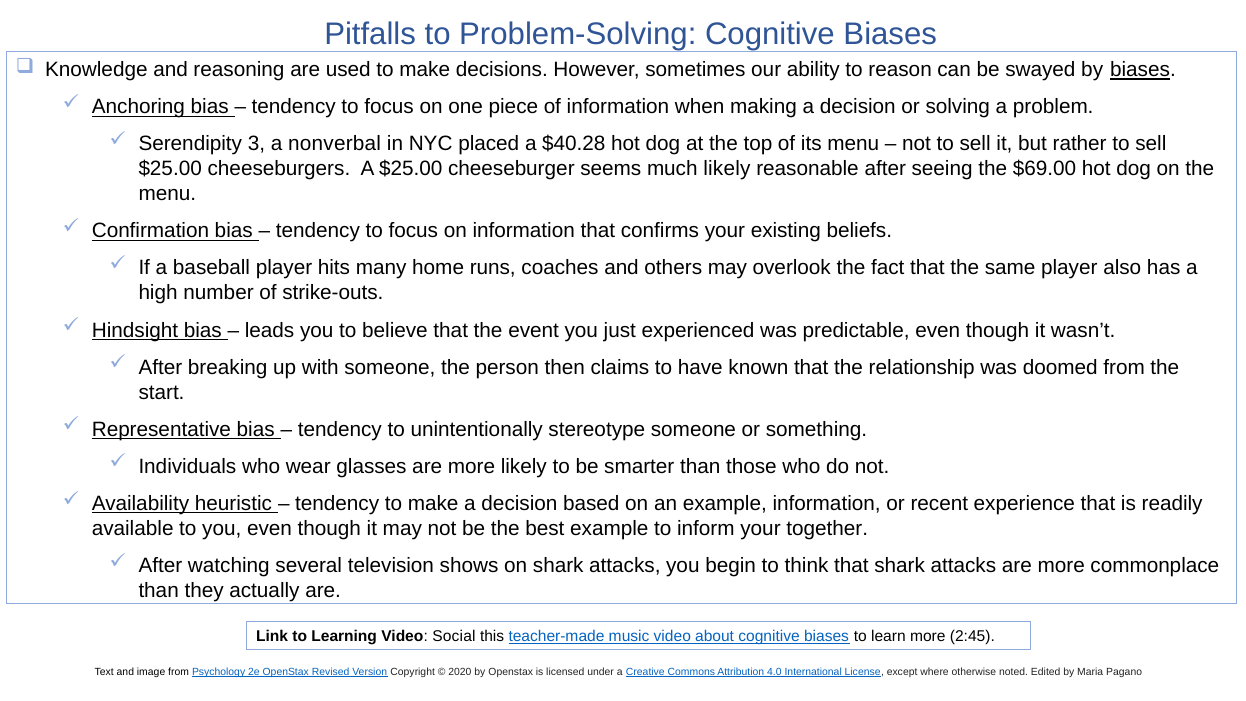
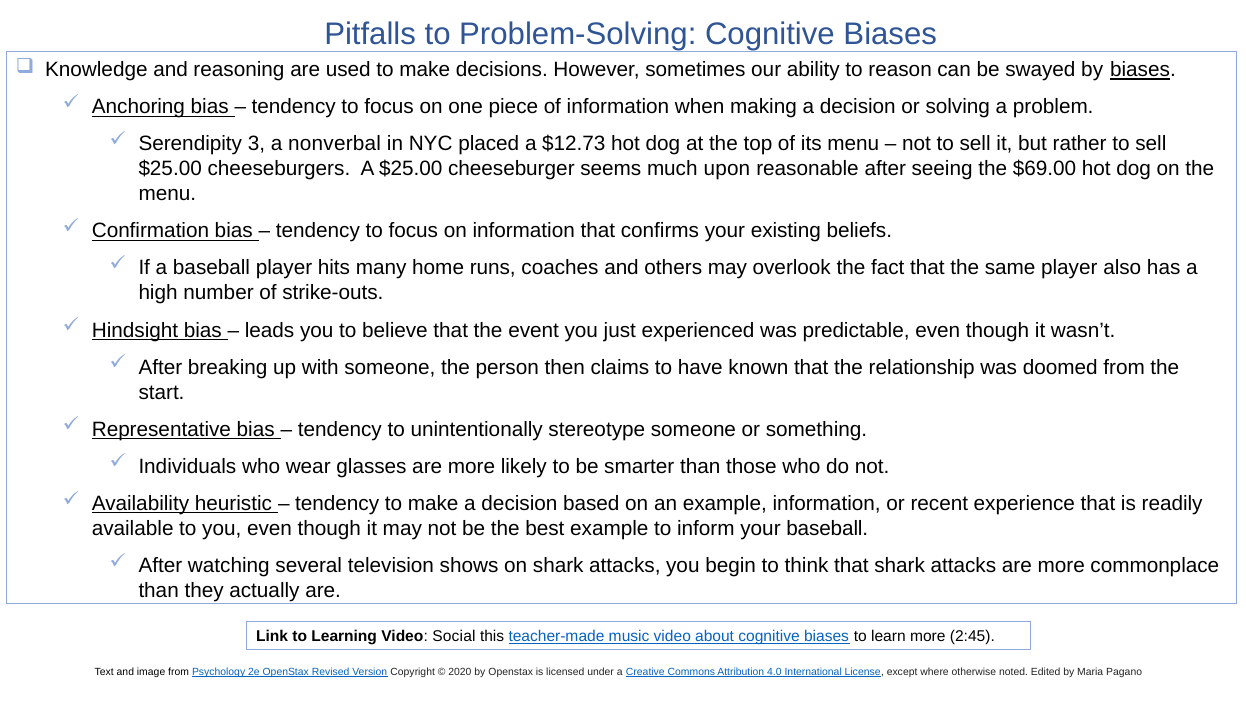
$40.28: $40.28 -> $12.73
much likely: likely -> upon
your together: together -> baseball
